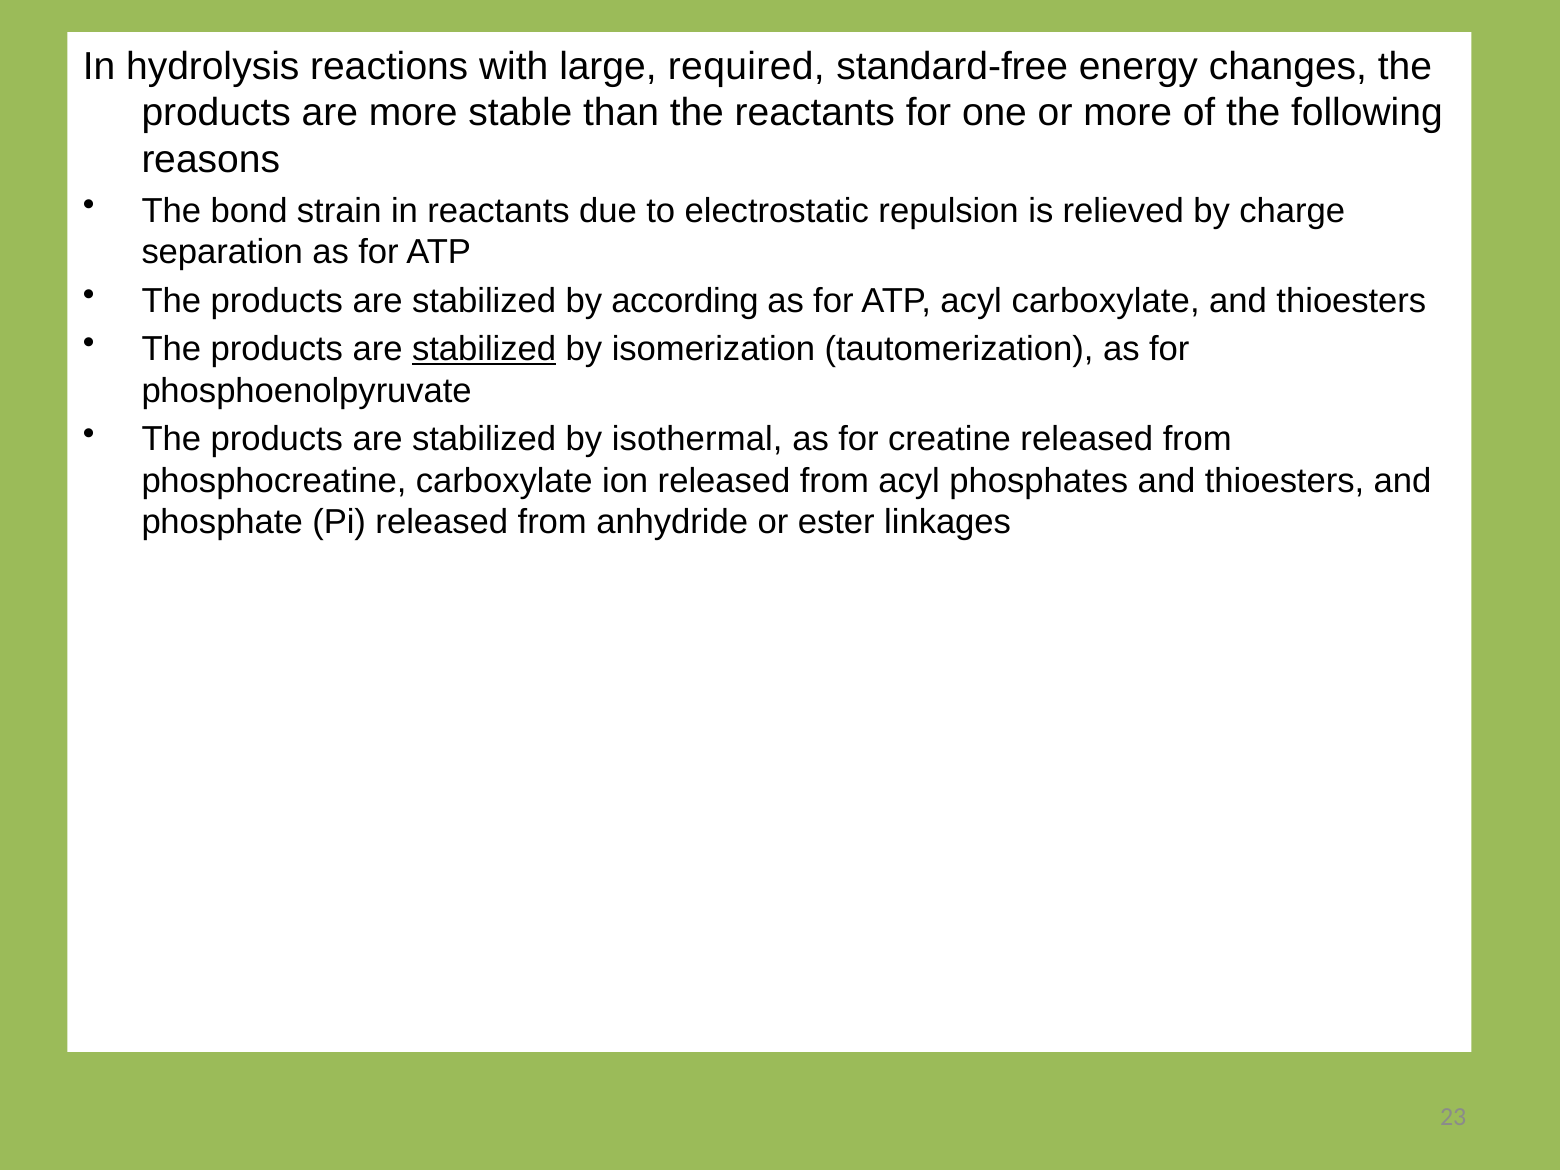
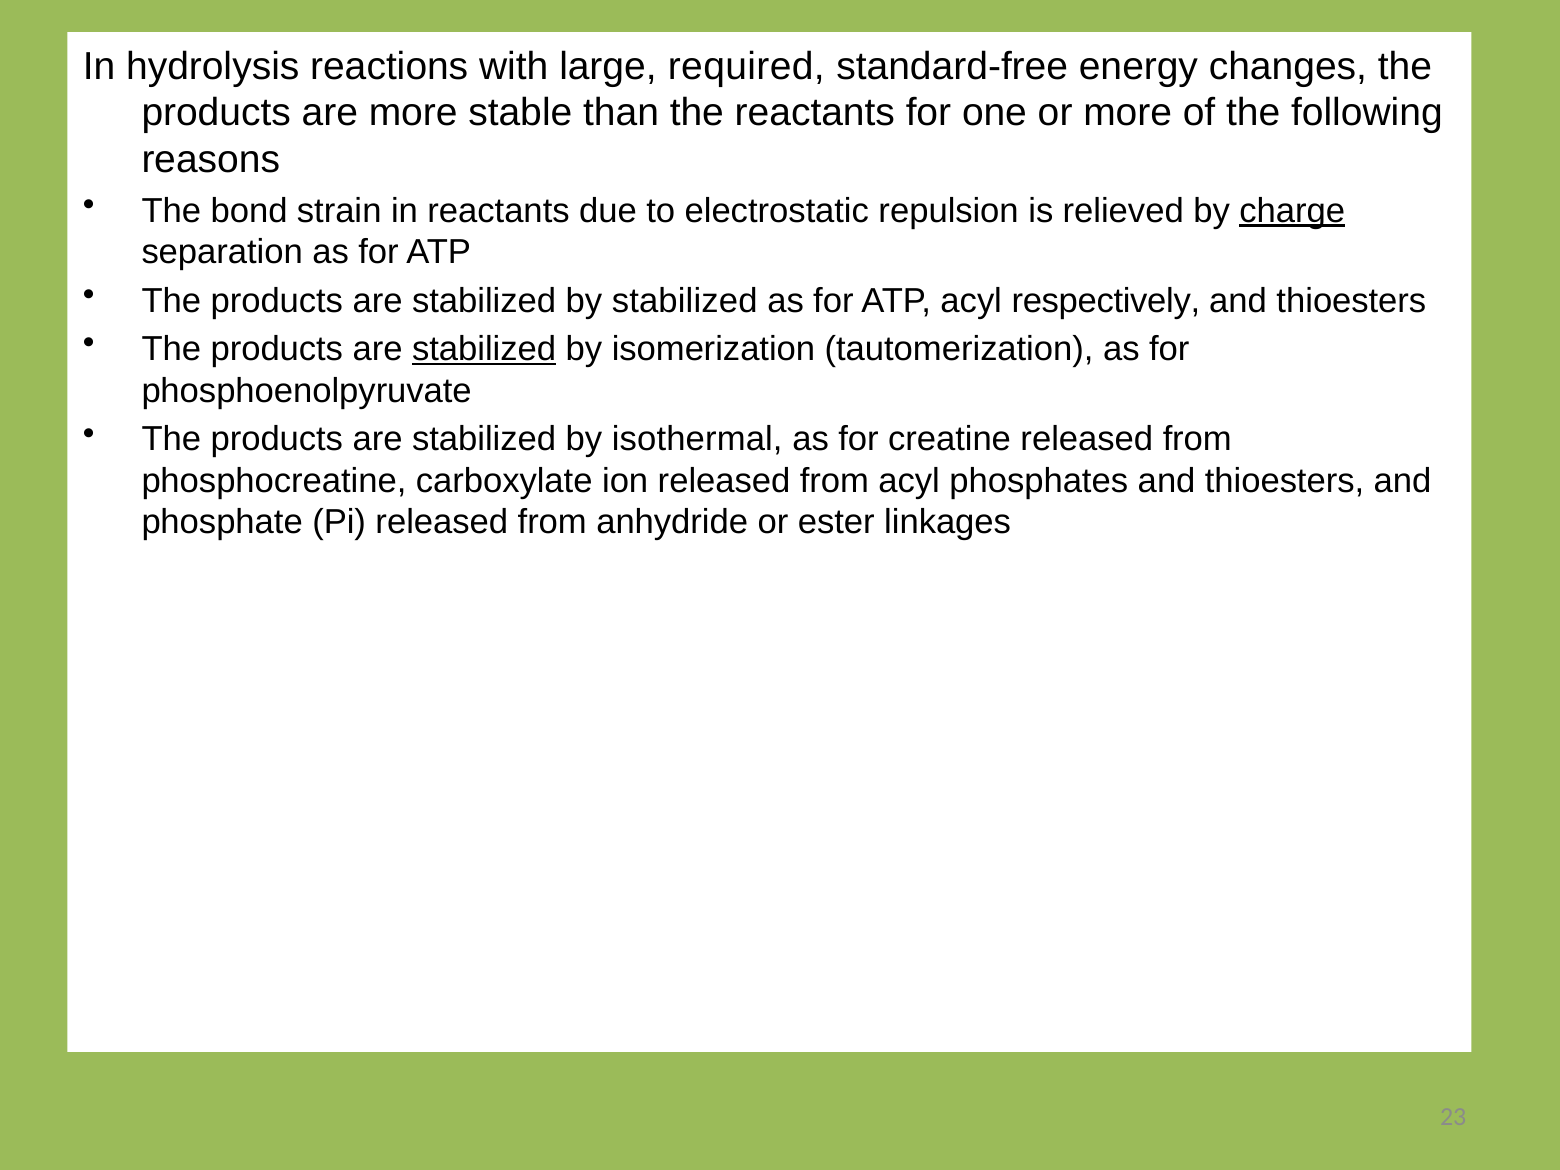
charge underline: none -> present
by according: according -> stabilized
acyl carboxylate: carboxylate -> respectively
